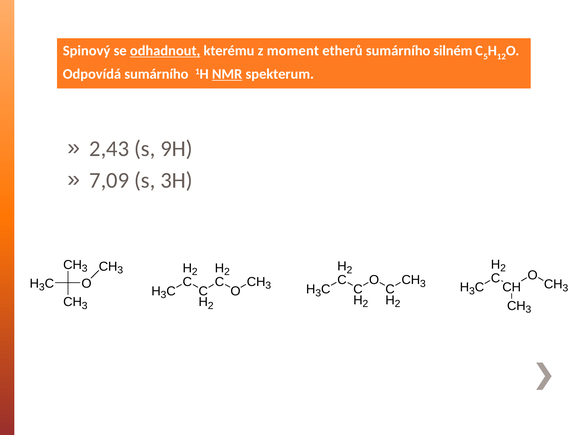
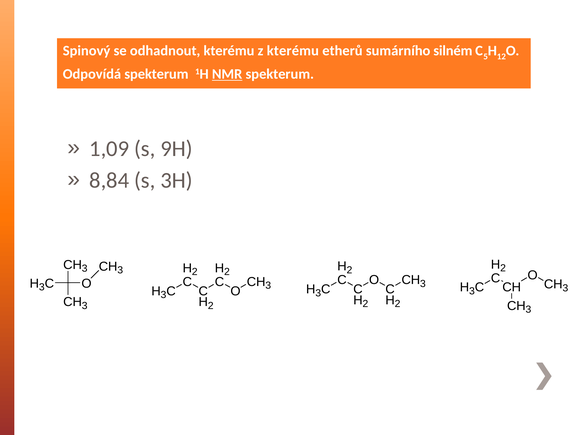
odhadnout underline: present -> none
z moment: moment -> kterému
Odpovídá sumárního: sumárního -> spekterum
2,43: 2,43 -> 1,09
7,09: 7,09 -> 8,84
